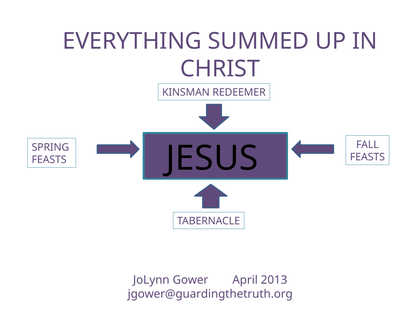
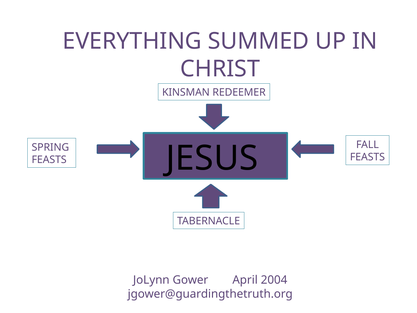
2013: 2013 -> 2004
